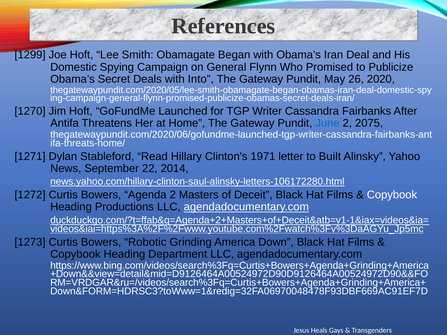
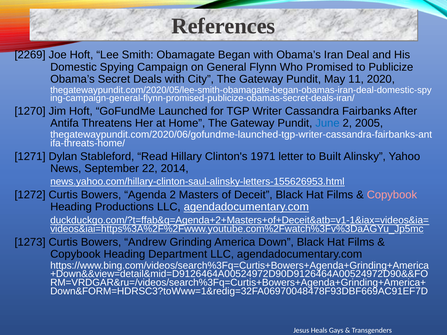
1299: 1299 -> 2269
Into: Into -> City
26: 26 -> 11
2075: 2075 -> 2005
news.yahoo.com/hillary-clinton-saul-alinsky-letters-106172280.html: news.yahoo.com/hillary-clinton-saul-alinsky-letters-106172280.html -> news.yahoo.com/hillary-clinton-saul-alinsky-letters-155626953.html
Copybook at (392, 195) colour: white -> pink
Robotic: Robotic -> Andrew
